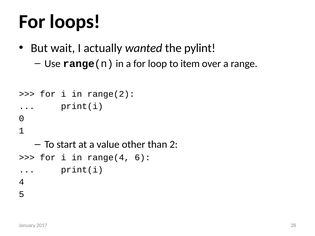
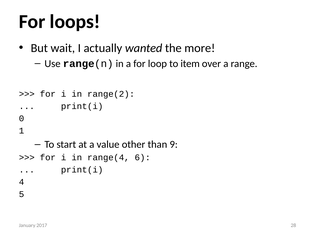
pylint: pylint -> more
2: 2 -> 9
